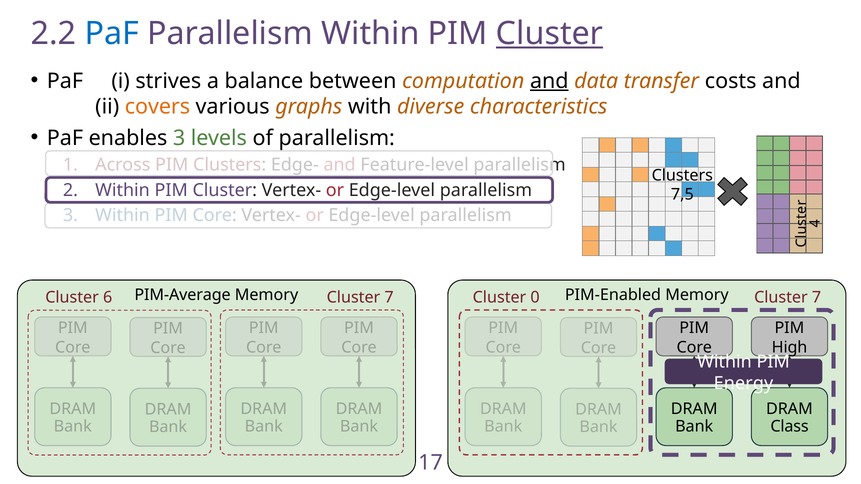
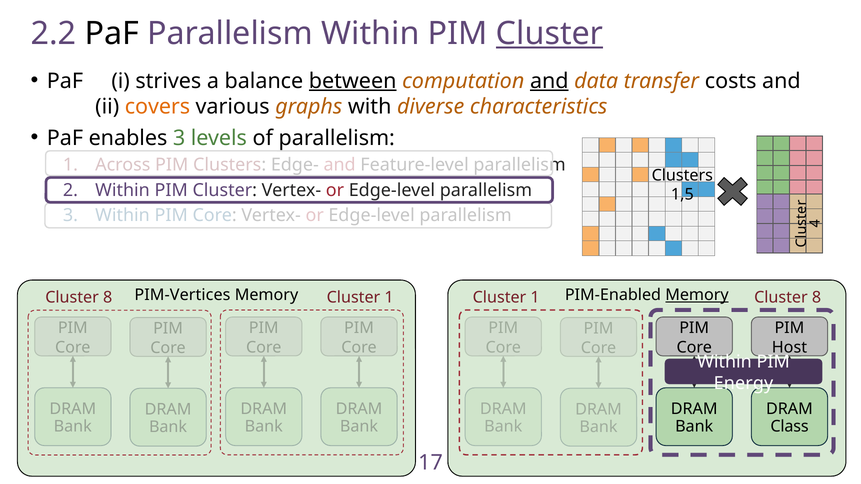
PaF at (112, 34) colour: blue -> black
between underline: none -> present
7,5: 7,5 -> 1,5
PIM-Average: PIM-Average -> PIM-Vertices
Memory at (697, 295) underline: none -> present
6 at (108, 297): 6 -> 8
7 at (389, 297): 7 -> 1
0 at (535, 297): 0 -> 1
7 at (817, 297): 7 -> 8
High: High -> Host
